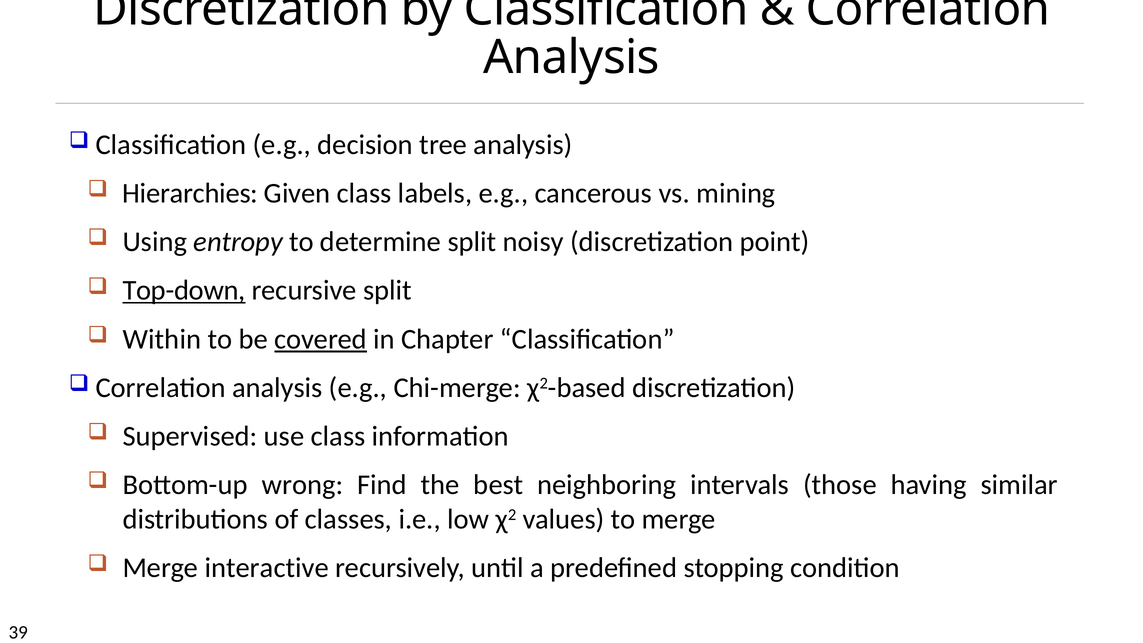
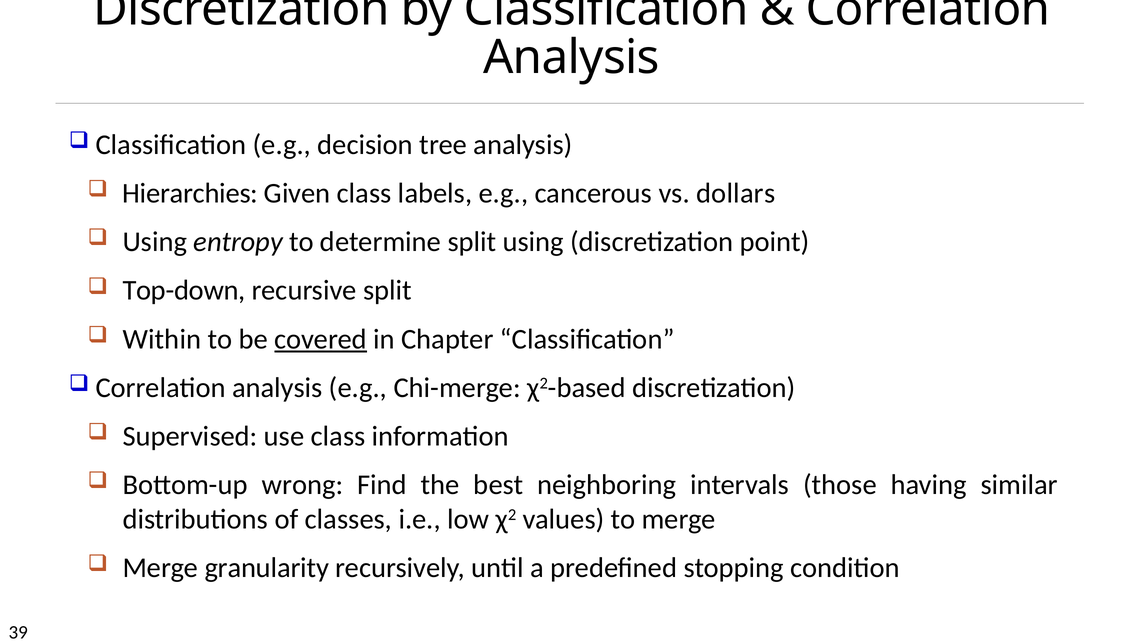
mining: mining -> dollars
split noisy: noisy -> using
Top-down underline: present -> none
interactive: interactive -> granularity
